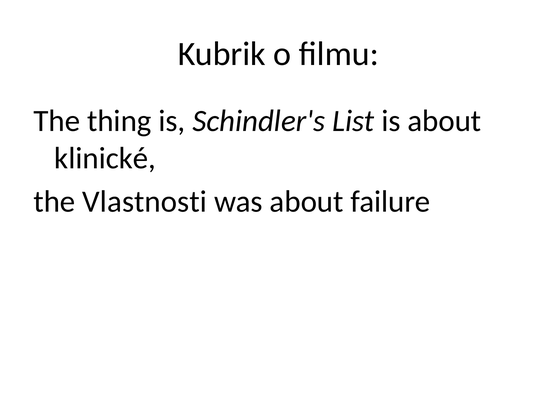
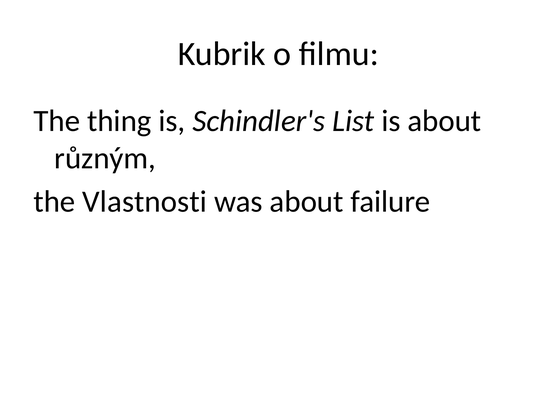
klinické: klinické -> různým
